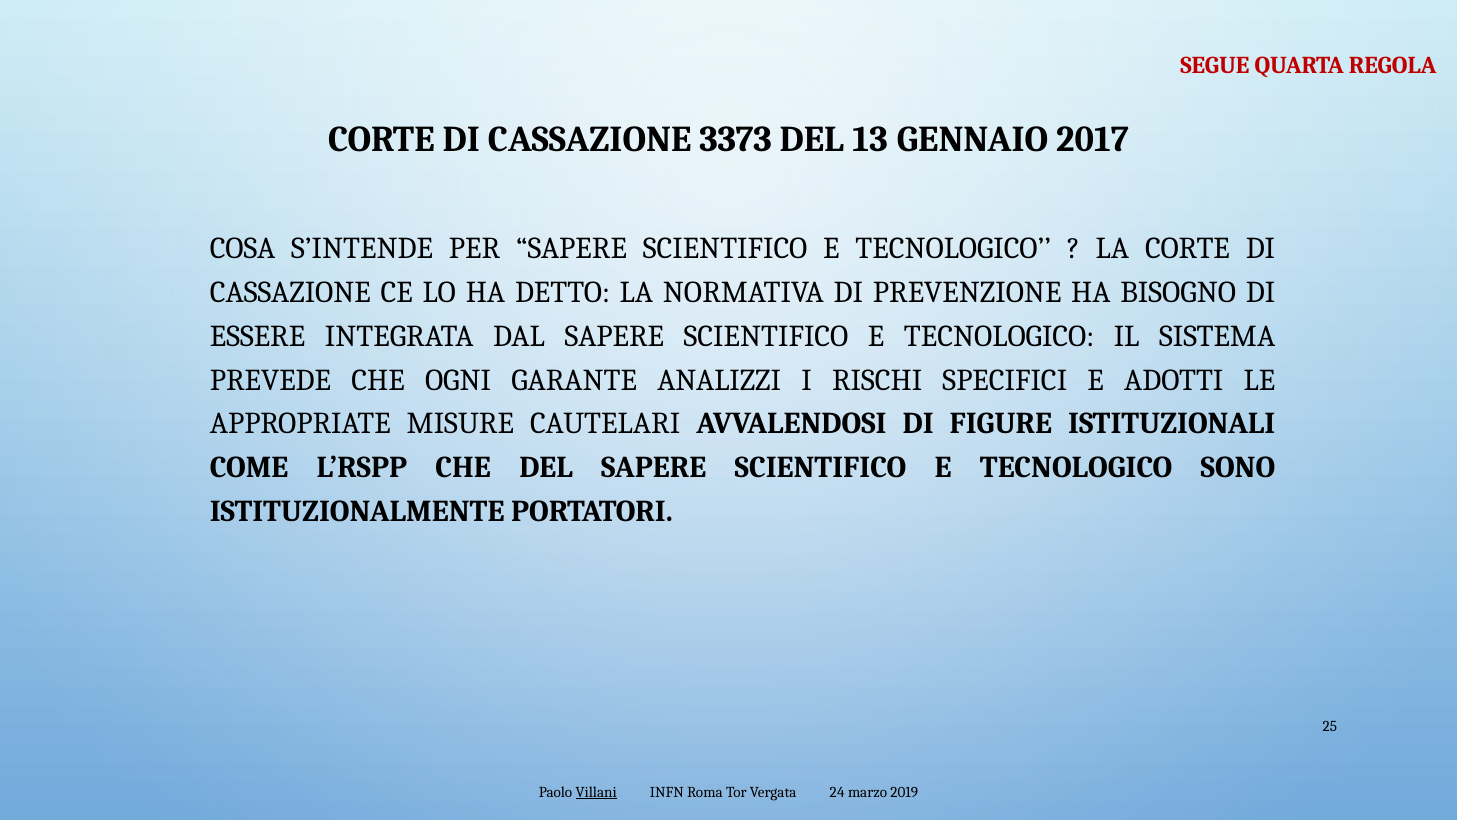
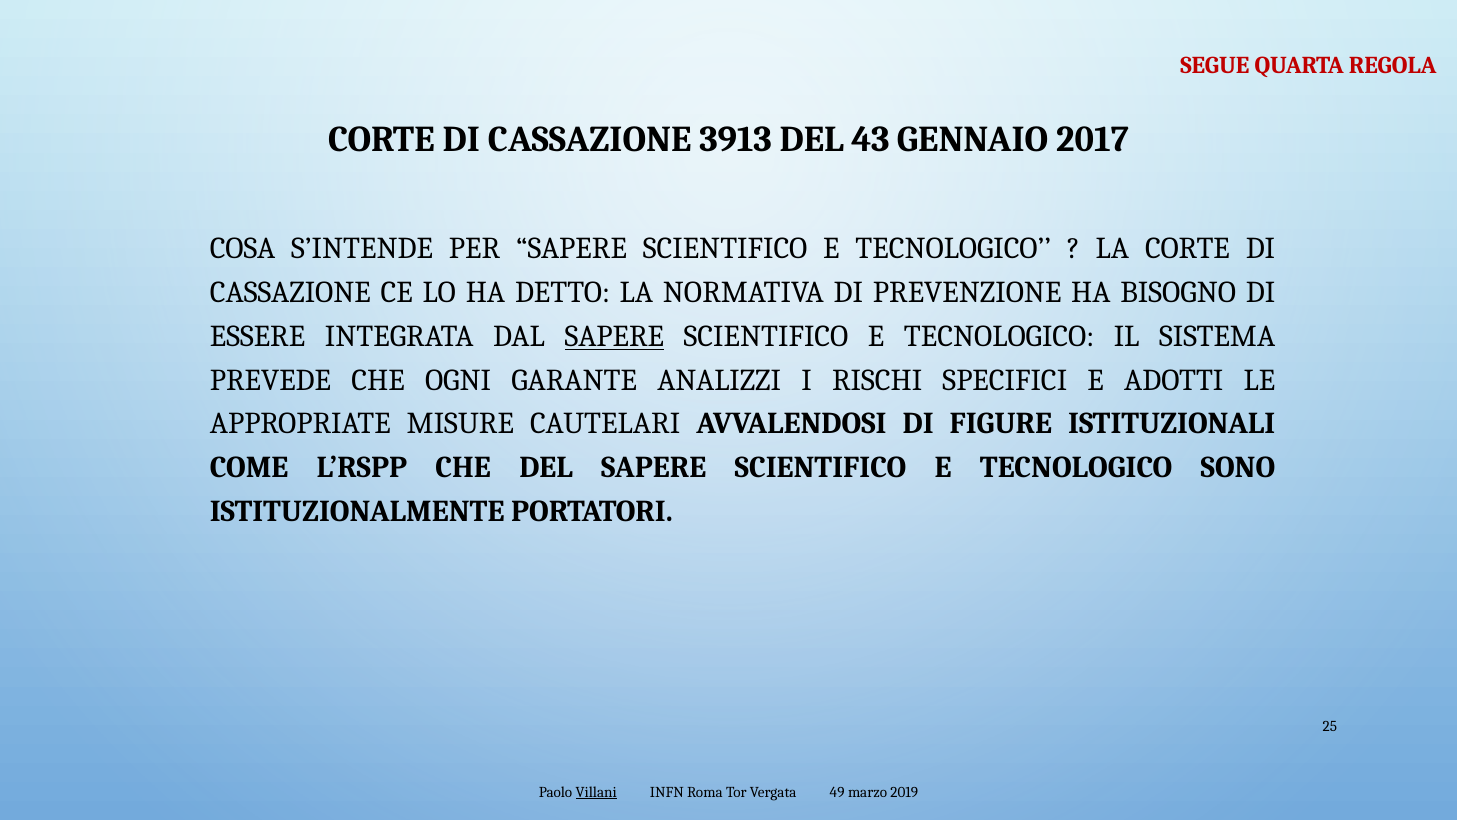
3373: 3373 -> 3913
13: 13 -> 43
SAPERE at (614, 336) underline: none -> present
24: 24 -> 49
